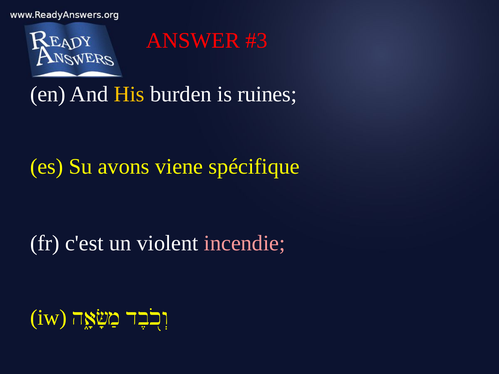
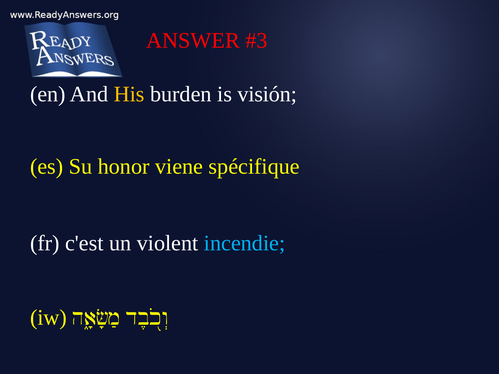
ruines: ruines -> visión
avons: avons -> honor
incendie colour: pink -> light blue
